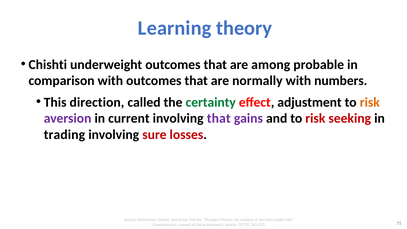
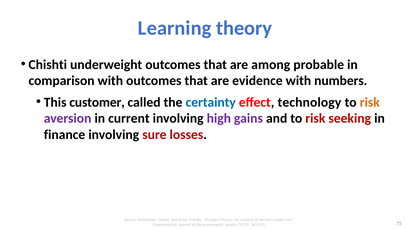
normally: normally -> evidence
direction: direction -> customer
certainty colour: green -> blue
adjustment: adjustment -> technology
involving that: that -> high
trading: trading -> finance
